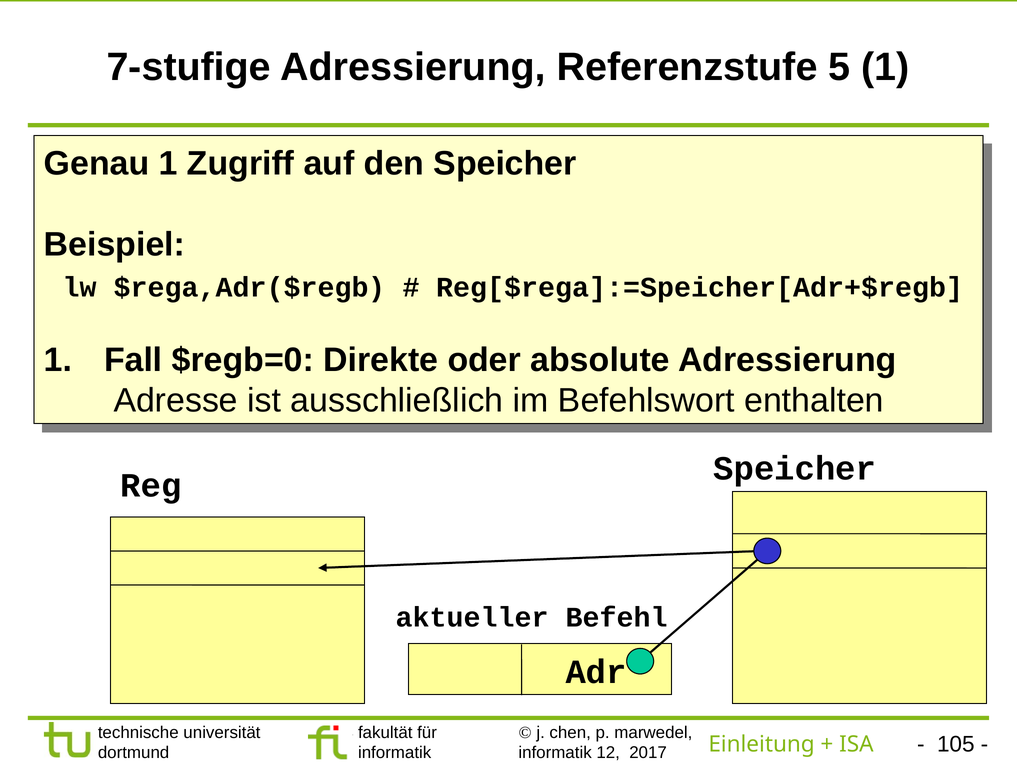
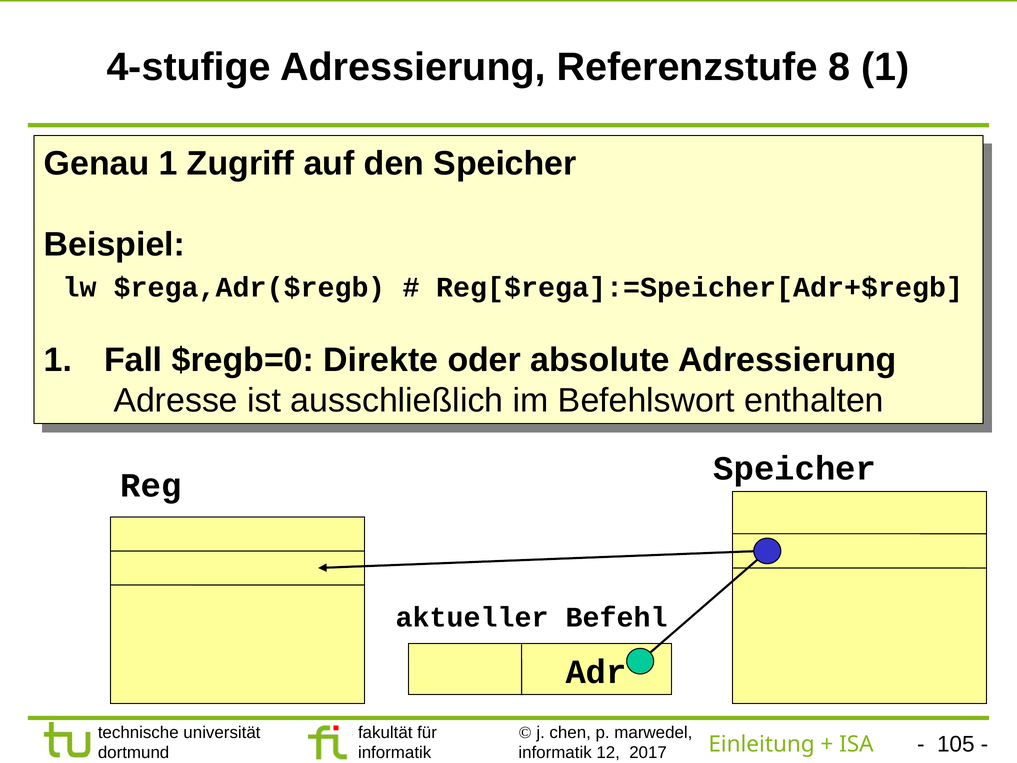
7-stufige: 7-stufige -> 4-stufige
5: 5 -> 8
